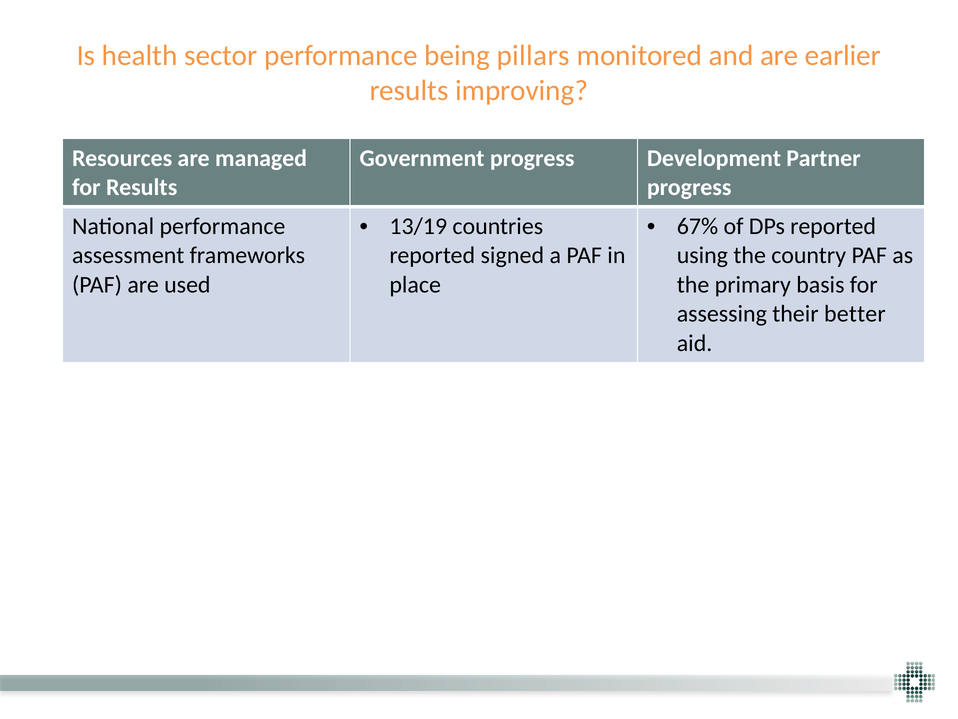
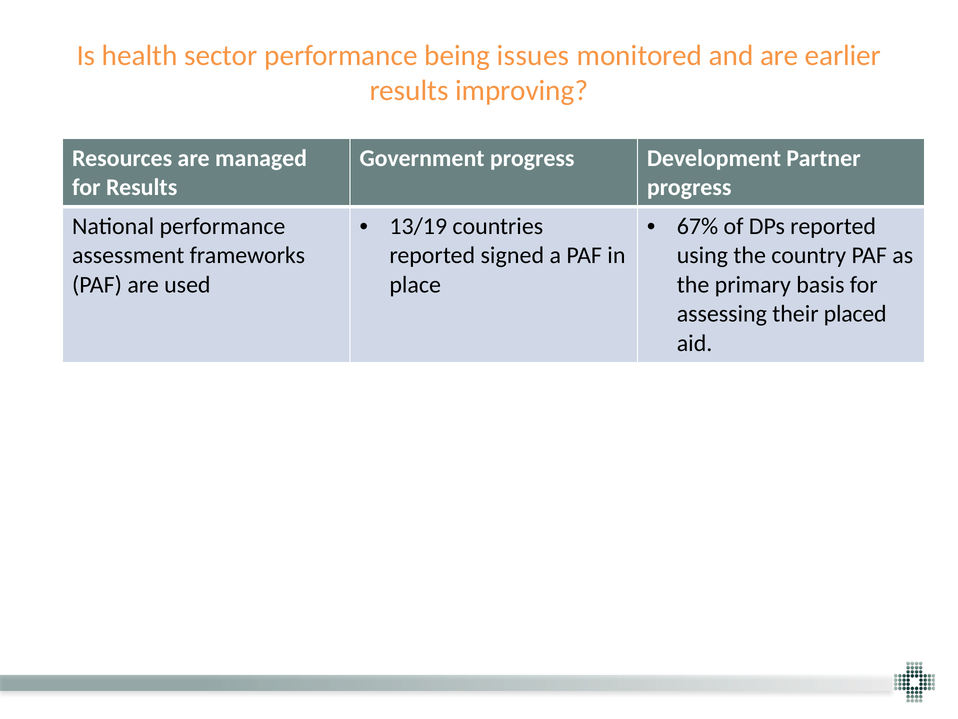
pillars: pillars -> issues
better: better -> placed
